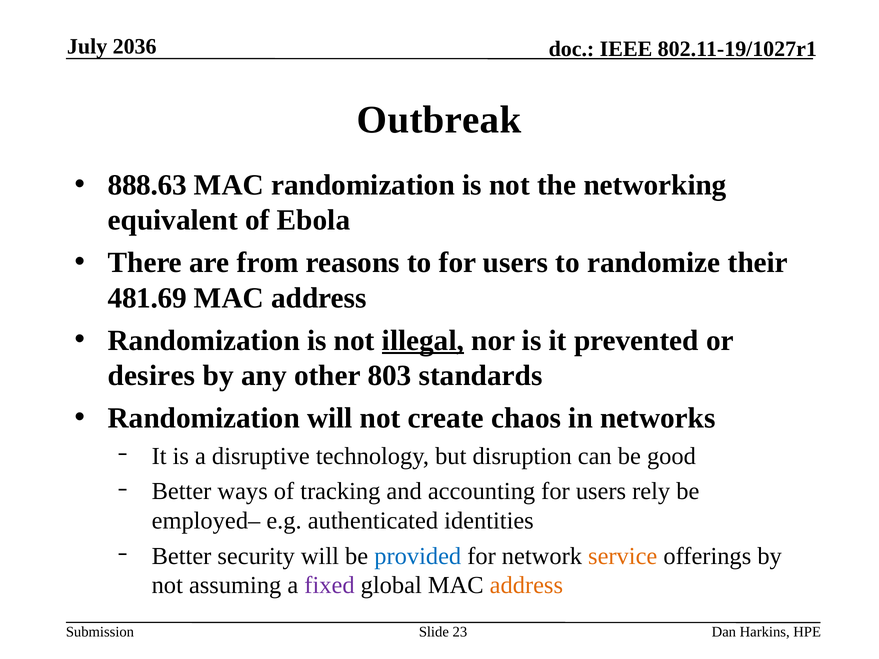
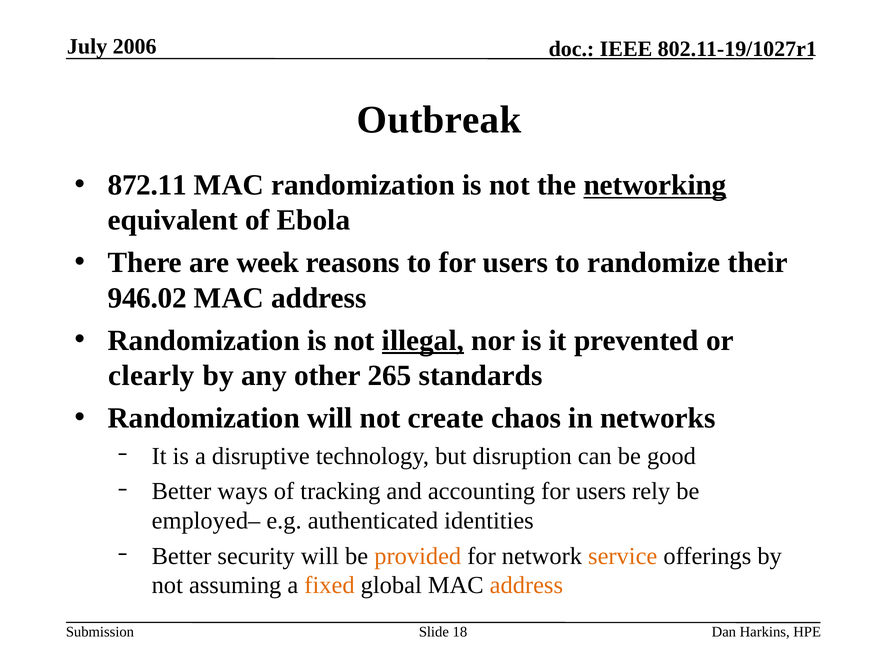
2036: 2036 -> 2006
888.63: 888.63 -> 872.11
networking underline: none -> present
from: from -> week
481.69: 481.69 -> 946.02
desires: desires -> clearly
803: 803 -> 265
provided colour: blue -> orange
fixed colour: purple -> orange
23: 23 -> 18
